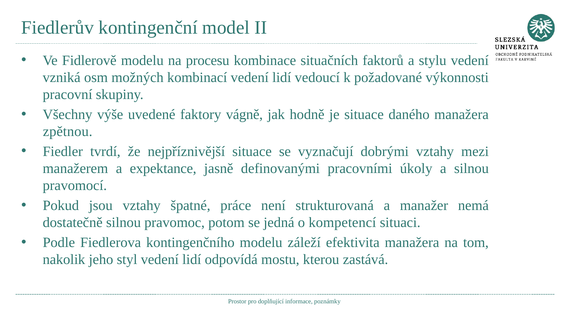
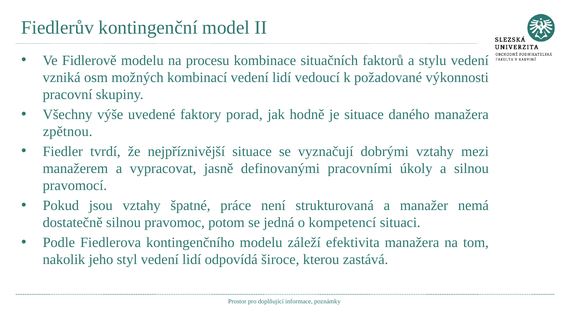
vágně: vágně -> porad
expektance: expektance -> vypracovat
mostu: mostu -> široce
